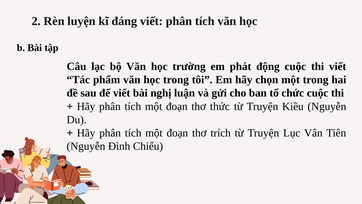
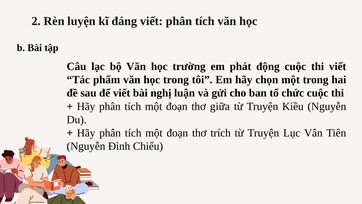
thức: thức -> giữa
